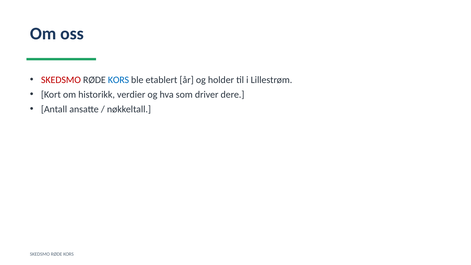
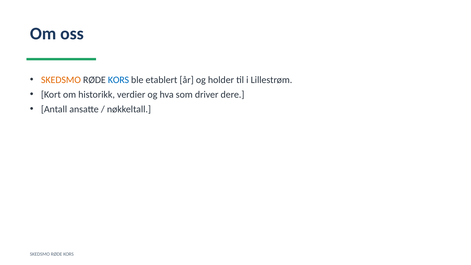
SKEDSMO at (61, 80) colour: red -> orange
